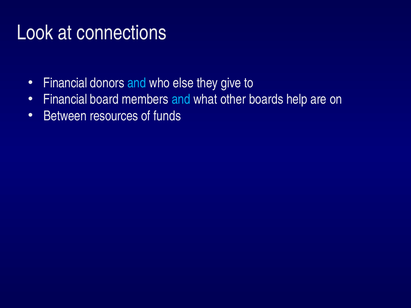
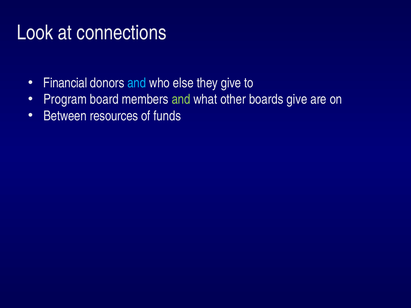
Financial at (65, 100): Financial -> Program
and at (181, 100) colour: light blue -> light green
boards help: help -> give
